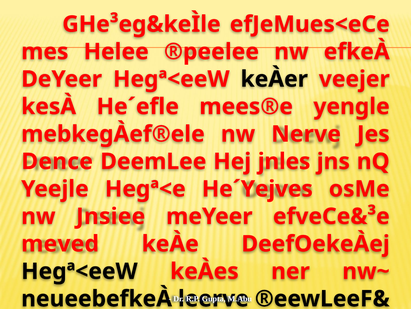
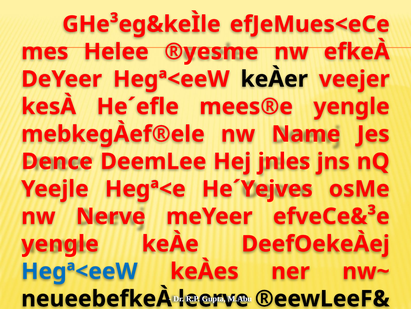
®peelee: ®peelee -> ®yesme
Nerve: Nerve -> Name
Jnsiee: Jnsiee -> Nerve
meved at (60, 243): meved -> yengle
Hegª<eeW at (79, 271) colour: black -> blue
